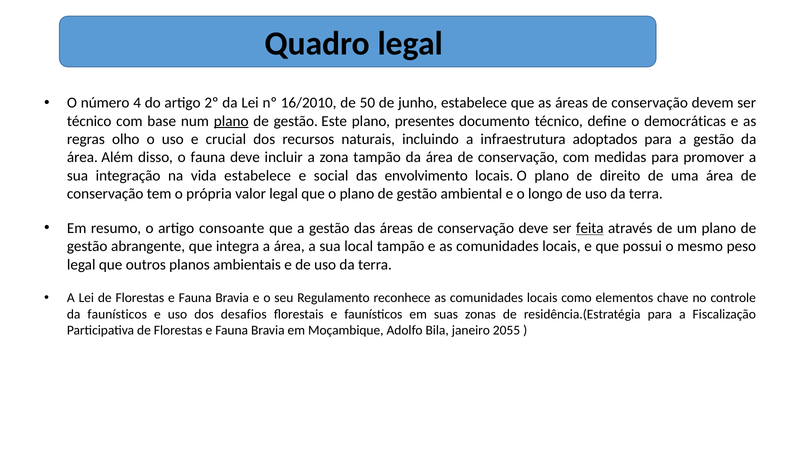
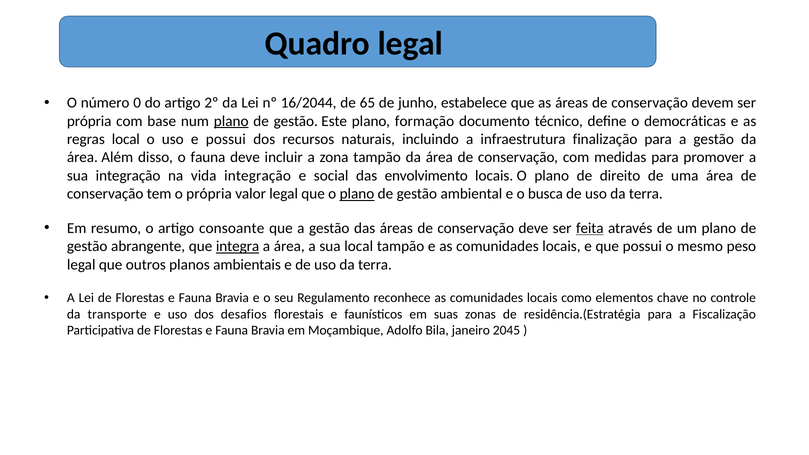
4: 4 -> 0
16/2010: 16/2010 -> 16/2044
50: 50 -> 65
técnico at (89, 121): técnico -> própria
presentes: presentes -> formação
regras olho: olho -> local
e crucial: crucial -> possui
adoptados: adoptados -> finalização
vida estabelece: estabelece -> integração
plano at (357, 194) underline: none -> present
longo: longo -> busca
integra underline: none -> present
da faunísticos: faunísticos -> transporte
2055: 2055 -> 2045
